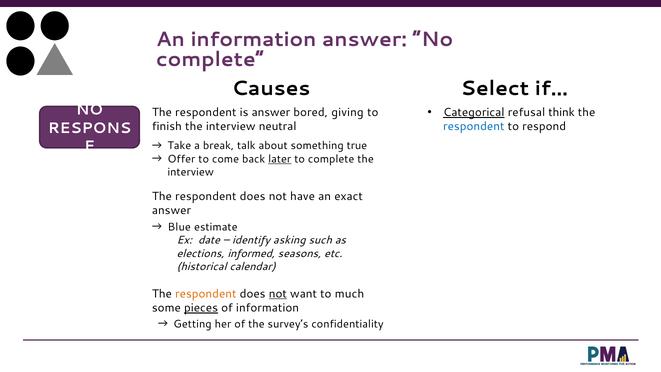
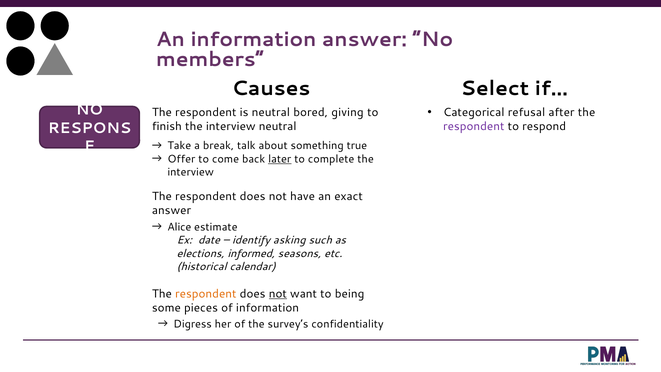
complete at (210, 59): complete -> members
Categorical underline: present -> none
think: think -> after
is answer: answer -> neutral
respondent at (474, 126) colour: blue -> purple
Blue: Blue -> Alice
much: much -> being
pieces underline: present -> none
Getting: Getting -> Digress
